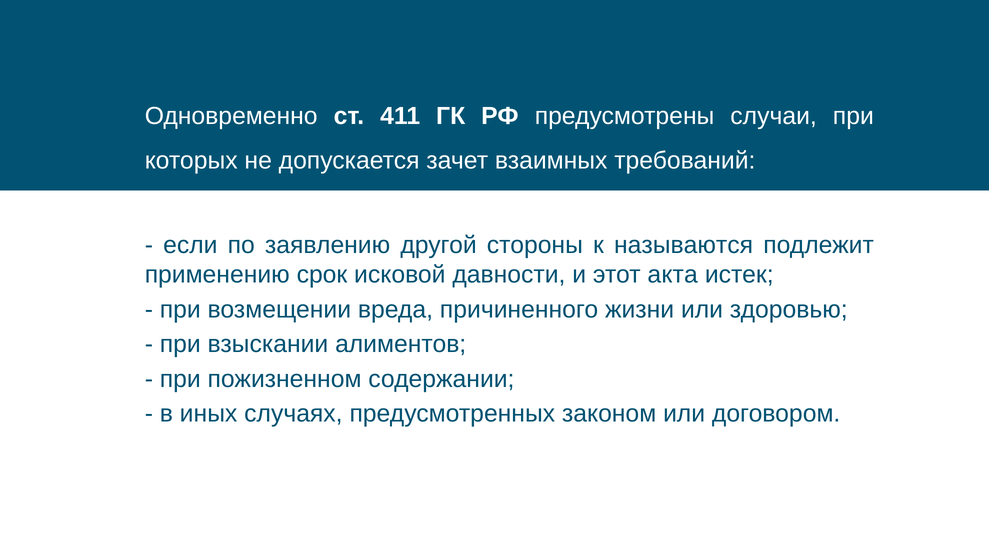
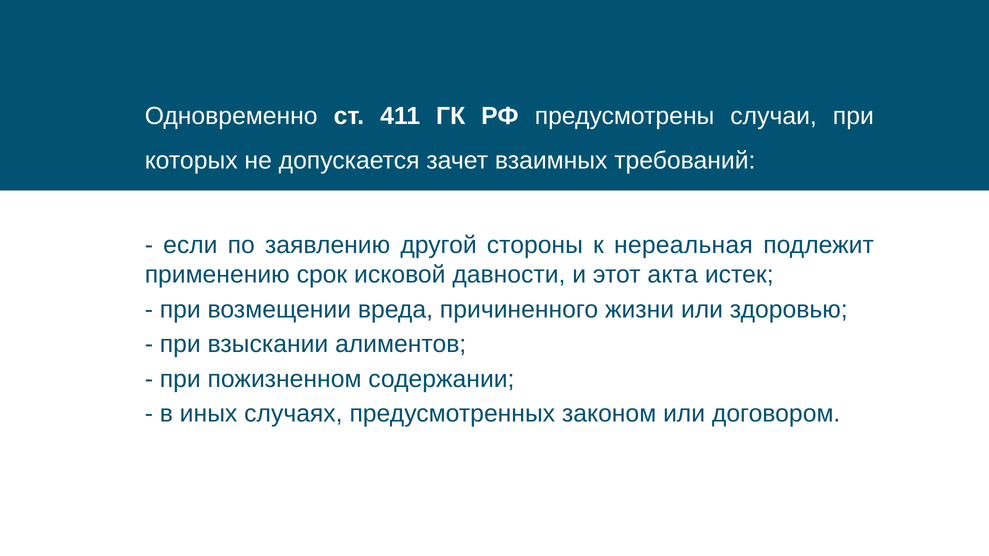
называются: называются -> нереальная
